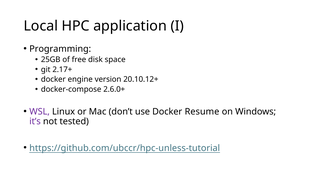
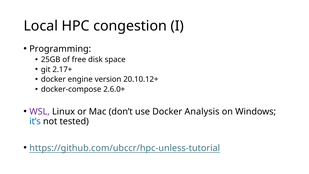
application: application -> congestion
Resume: Resume -> Analysis
it’s colour: purple -> blue
